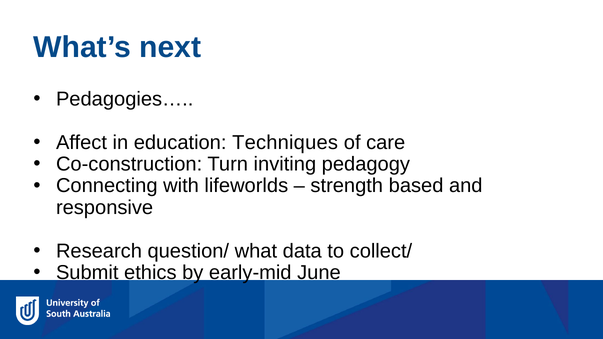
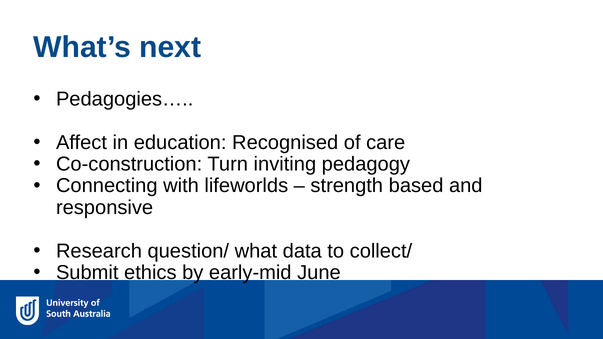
Techniques: Techniques -> Recognised
